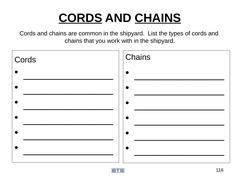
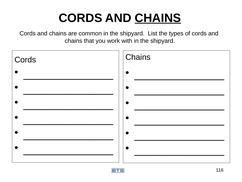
CORDS at (80, 18) underline: present -> none
